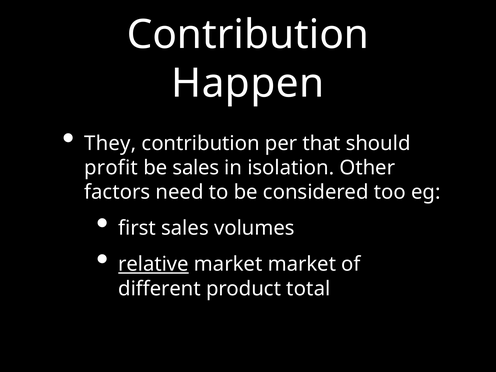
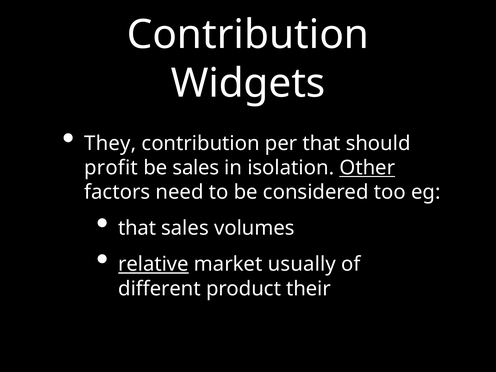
Happen: Happen -> Widgets
Other underline: none -> present
first at (137, 228): first -> that
market market: market -> usually
total: total -> their
